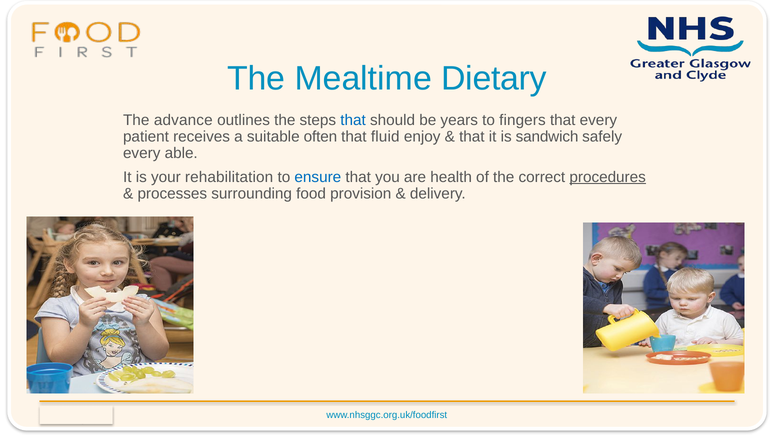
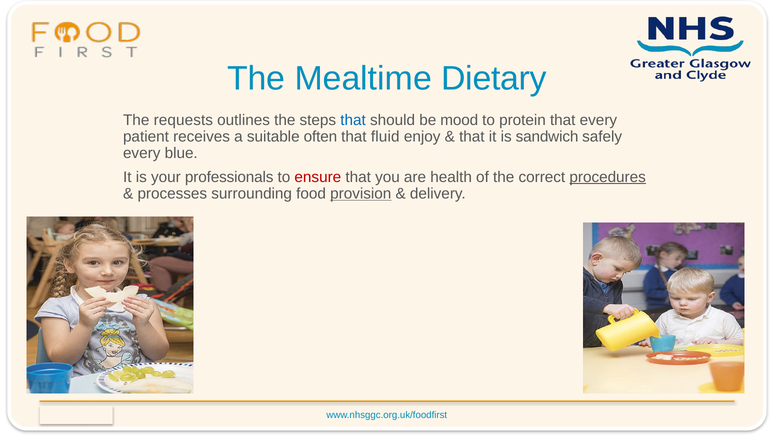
advance: advance -> requests
years: years -> mood
fingers: fingers -> protein
able: able -> blue
rehabilitation: rehabilitation -> professionals
ensure colour: blue -> red
provision underline: none -> present
